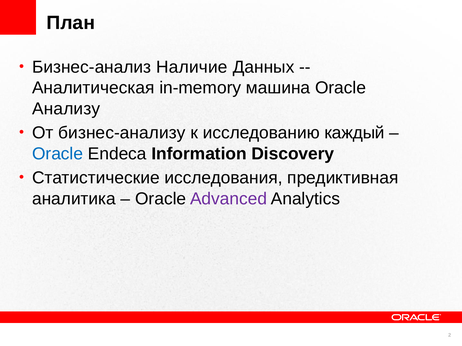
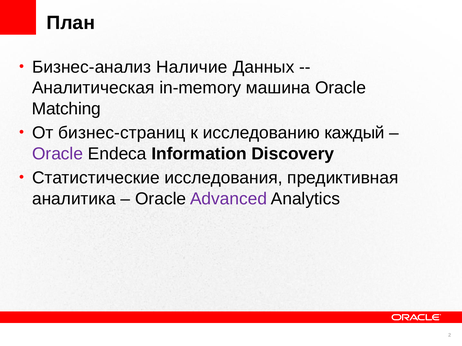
Анализу: Анализу -> Matching
бизнес-анализу: бизнес-анализу -> бизнес-страниц
Oracle at (58, 154) colour: blue -> purple
